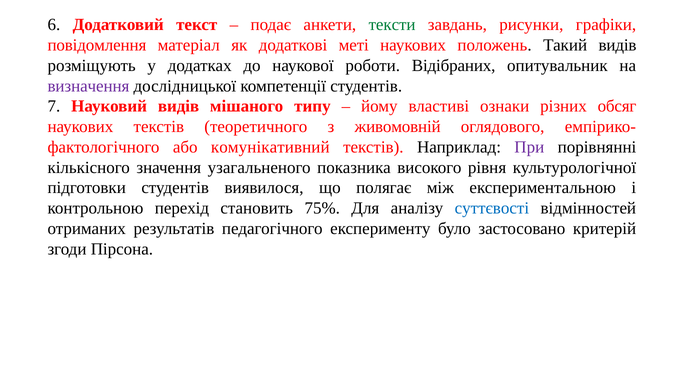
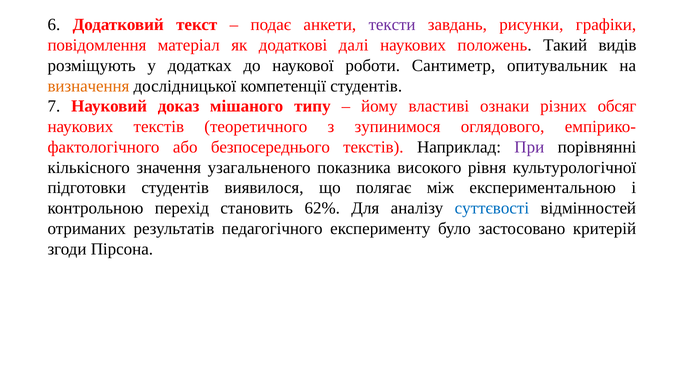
тексти colour: green -> purple
меті: меті -> далі
Відібраних: Відібраних -> Сантиметр
визначення colour: purple -> orange
Науковий видів: видів -> доказ
живомовній: живомовній -> зупинимося
комунікативний: комунікативний -> безпосереднього
75%: 75% -> 62%
